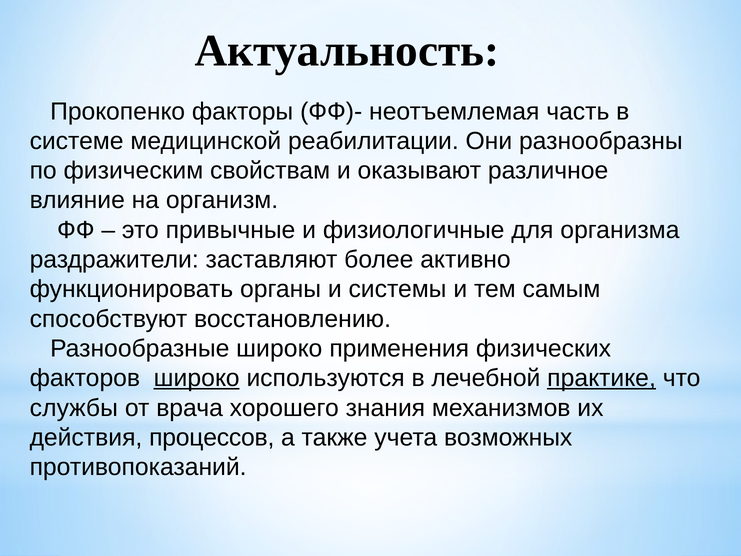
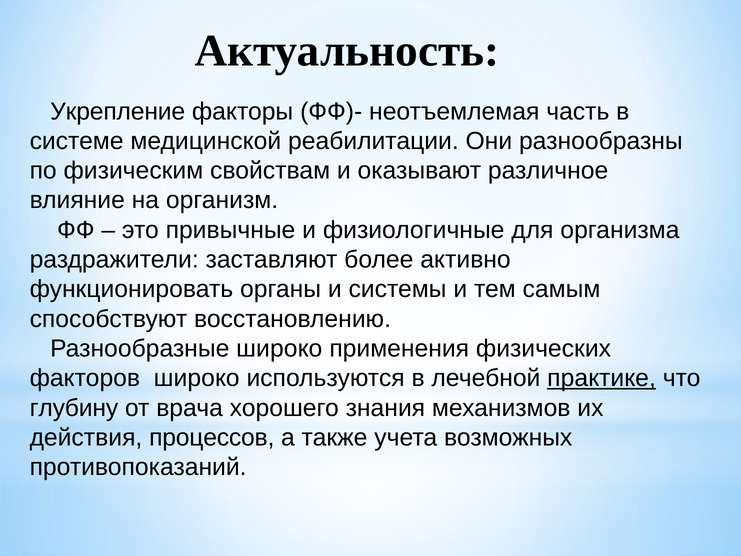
Прокопенко: Прокопенко -> Укрепление
широко at (197, 378) underline: present -> none
службы: службы -> глубину
